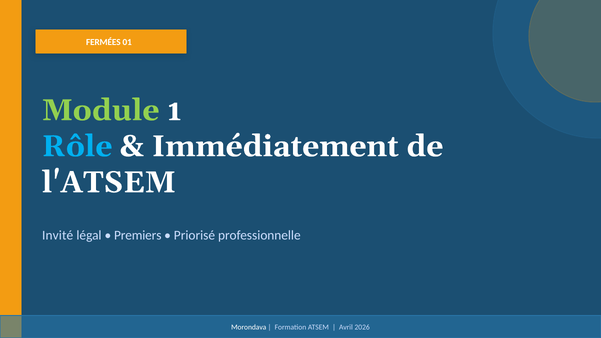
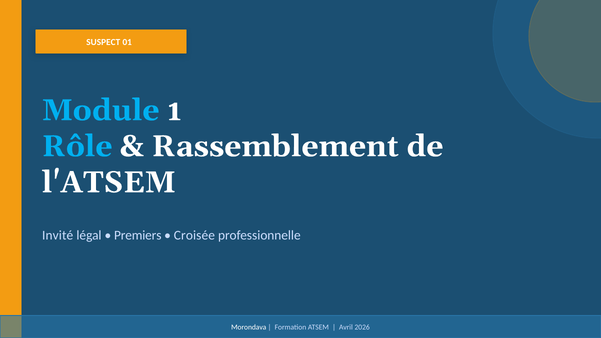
FERMÉES: FERMÉES -> SUSPECT
Module colour: light green -> light blue
Immédiatement: Immédiatement -> Rassemblement
Priorisé: Priorisé -> Croisée
